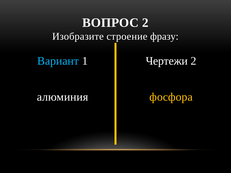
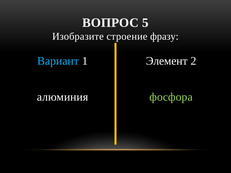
ВОПРОС 2: 2 -> 5
Чертежи: Чертежи -> Элемент
фосфора colour: yellow -> light green
